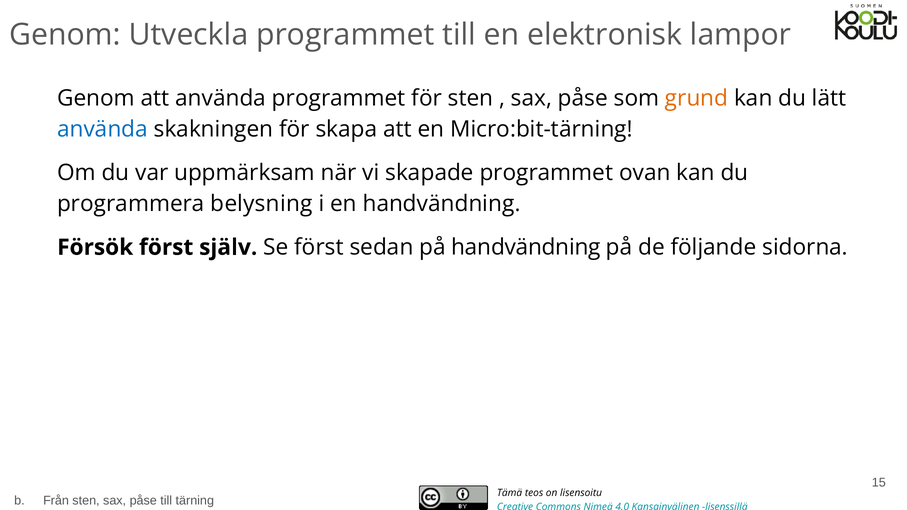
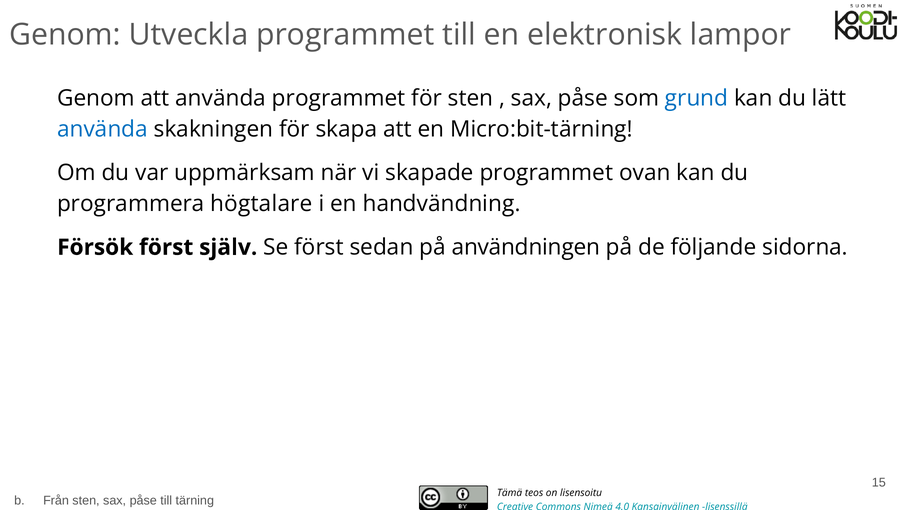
grund colour: orange -> blue
belysning: belysning -> högtalare
på handvändning: handvändning -> användningen
